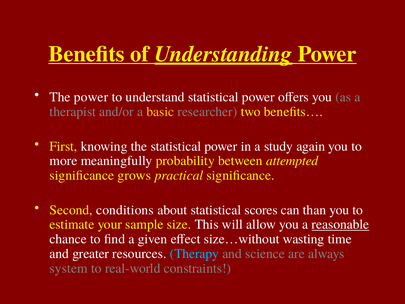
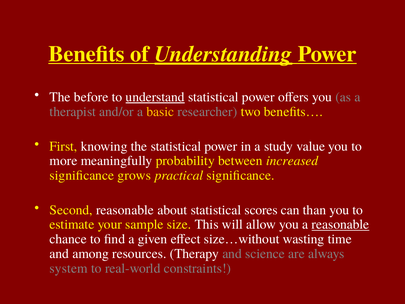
The power: power -> before
understand underline: none -> present
again: again -> value
attempted: attempted -> increased
Second conditions: conditions -> reasonable
greater: greater -> among
Therapy colour: light blue -> white
